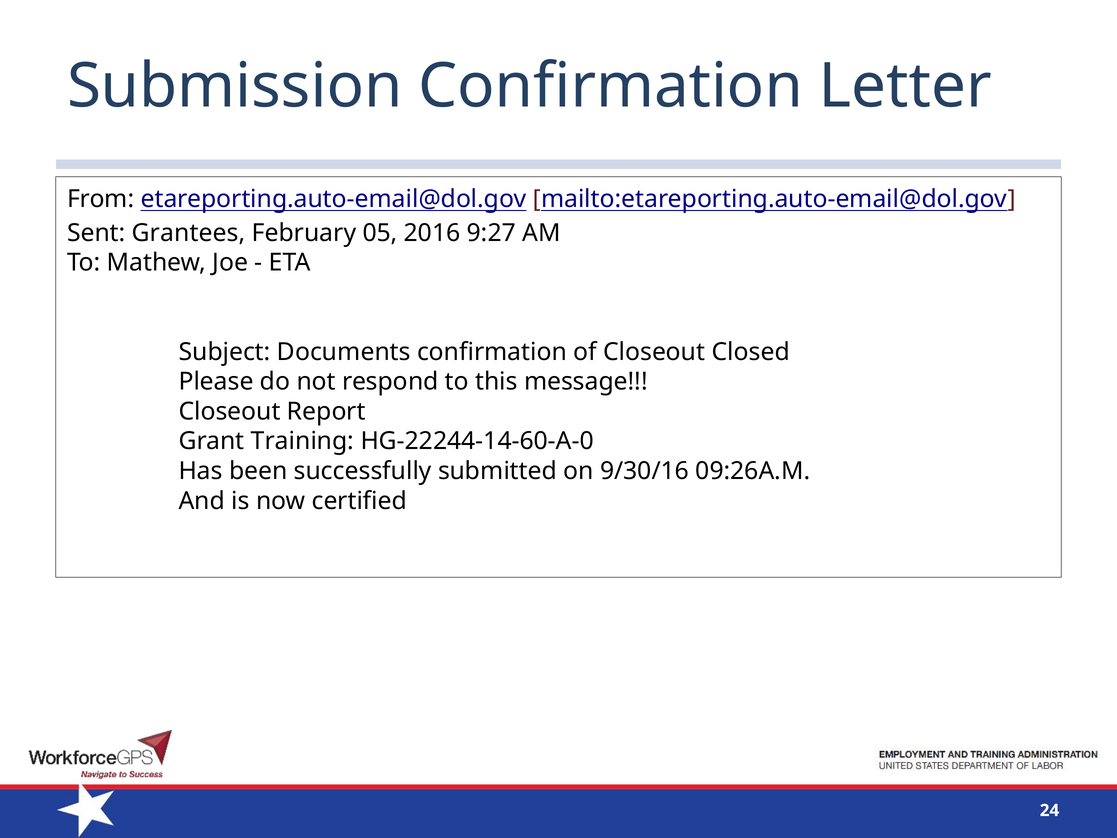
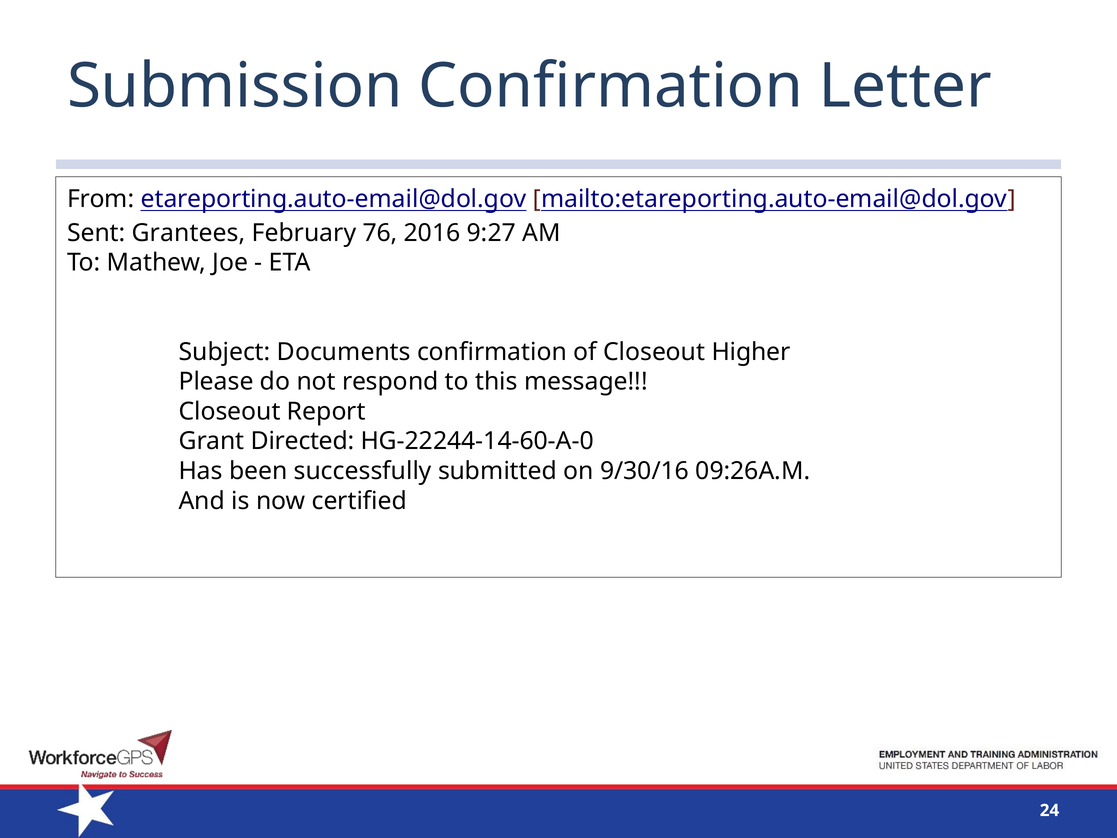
05: 05 -> 76
Closed: Closed -> Higher
Training: Training -> Directed
